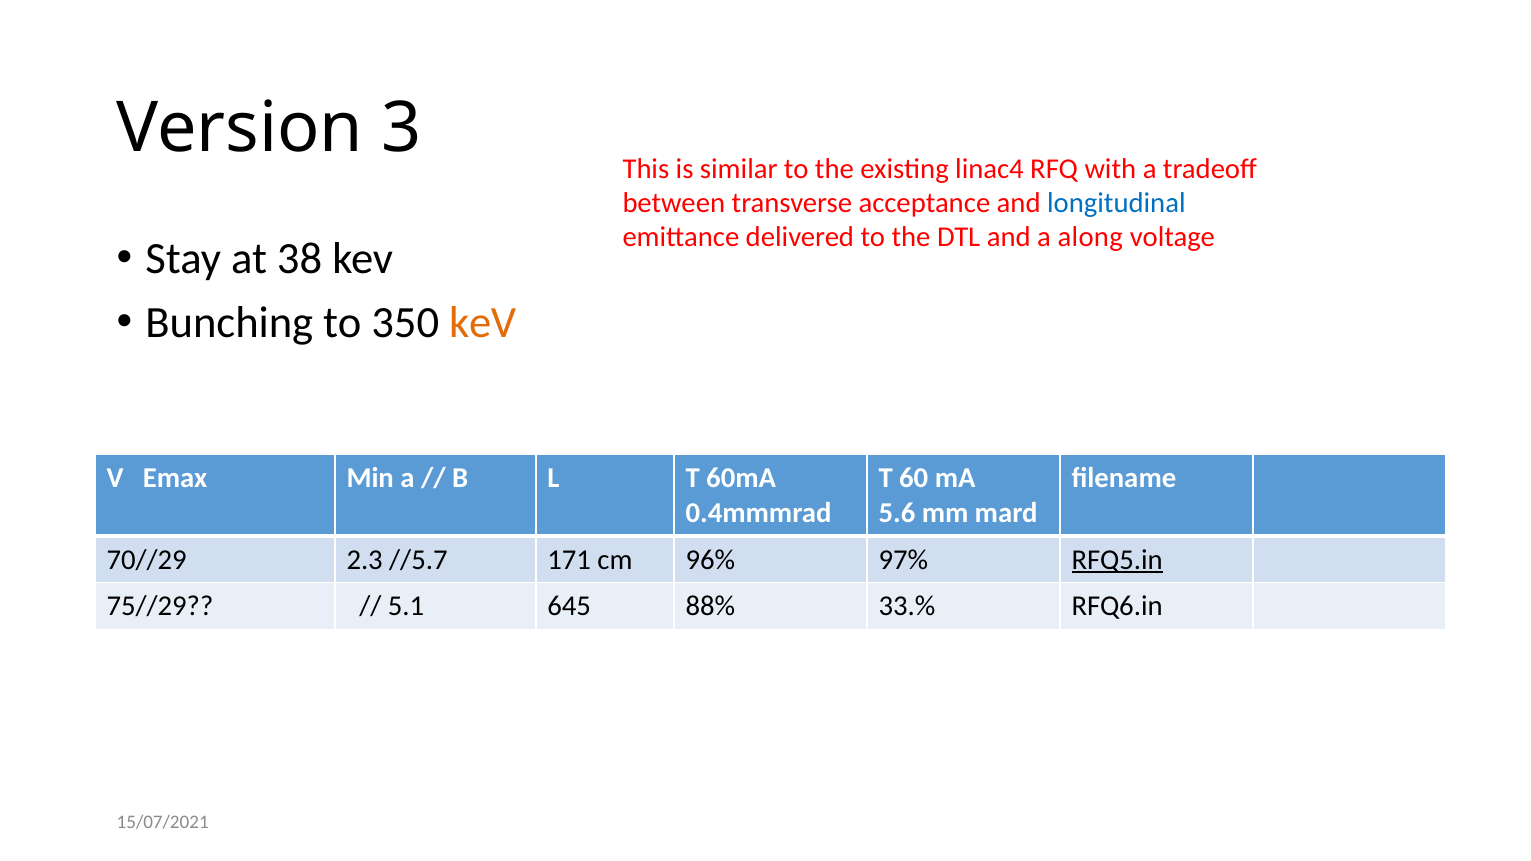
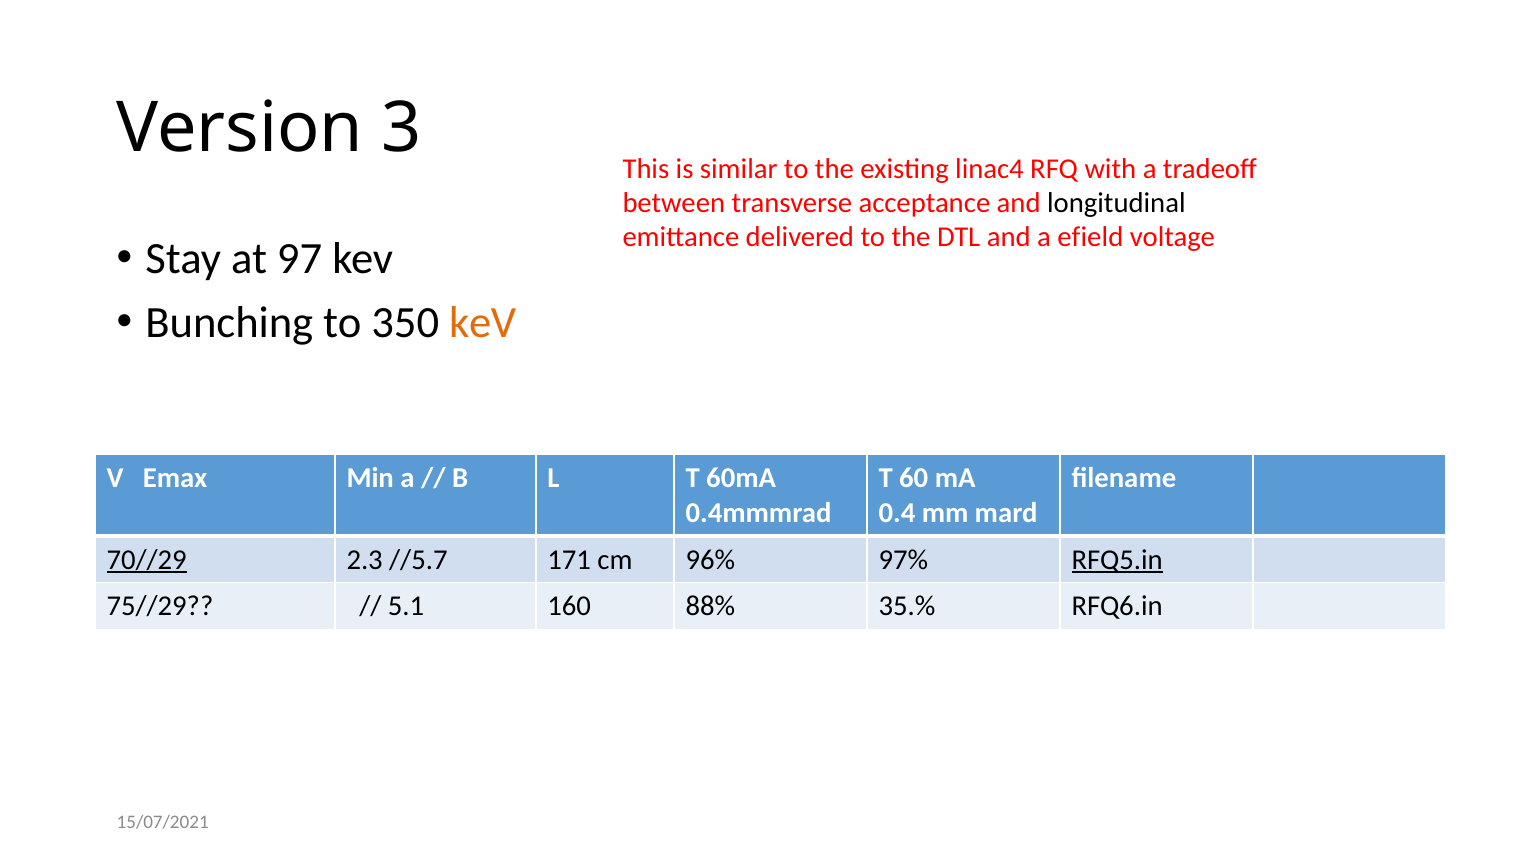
longitudinal colour: blue -> black
along: along -> efield
38: 38 -> 97
5.6: 5.6 -> 0.4
70//29 underline: none -> present
645: 645 -> 160
33.%: 33.% -> 35.%
